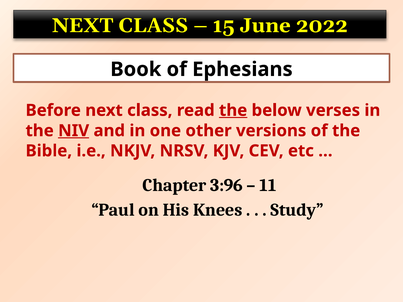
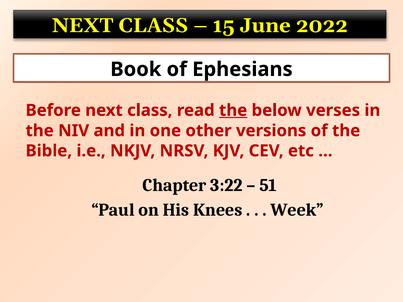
NIV underline: present -> none
3:96: 3:96 -> 3:22
11: 11 -> 51
Study: Study -> Week
